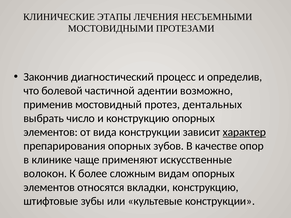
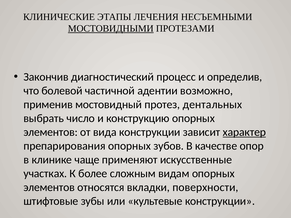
МОСТОВИДНЫМИ underline: none -> present
волокон: волокон -> участках
вкладки конструкцию: конструкцию -> поверхности
